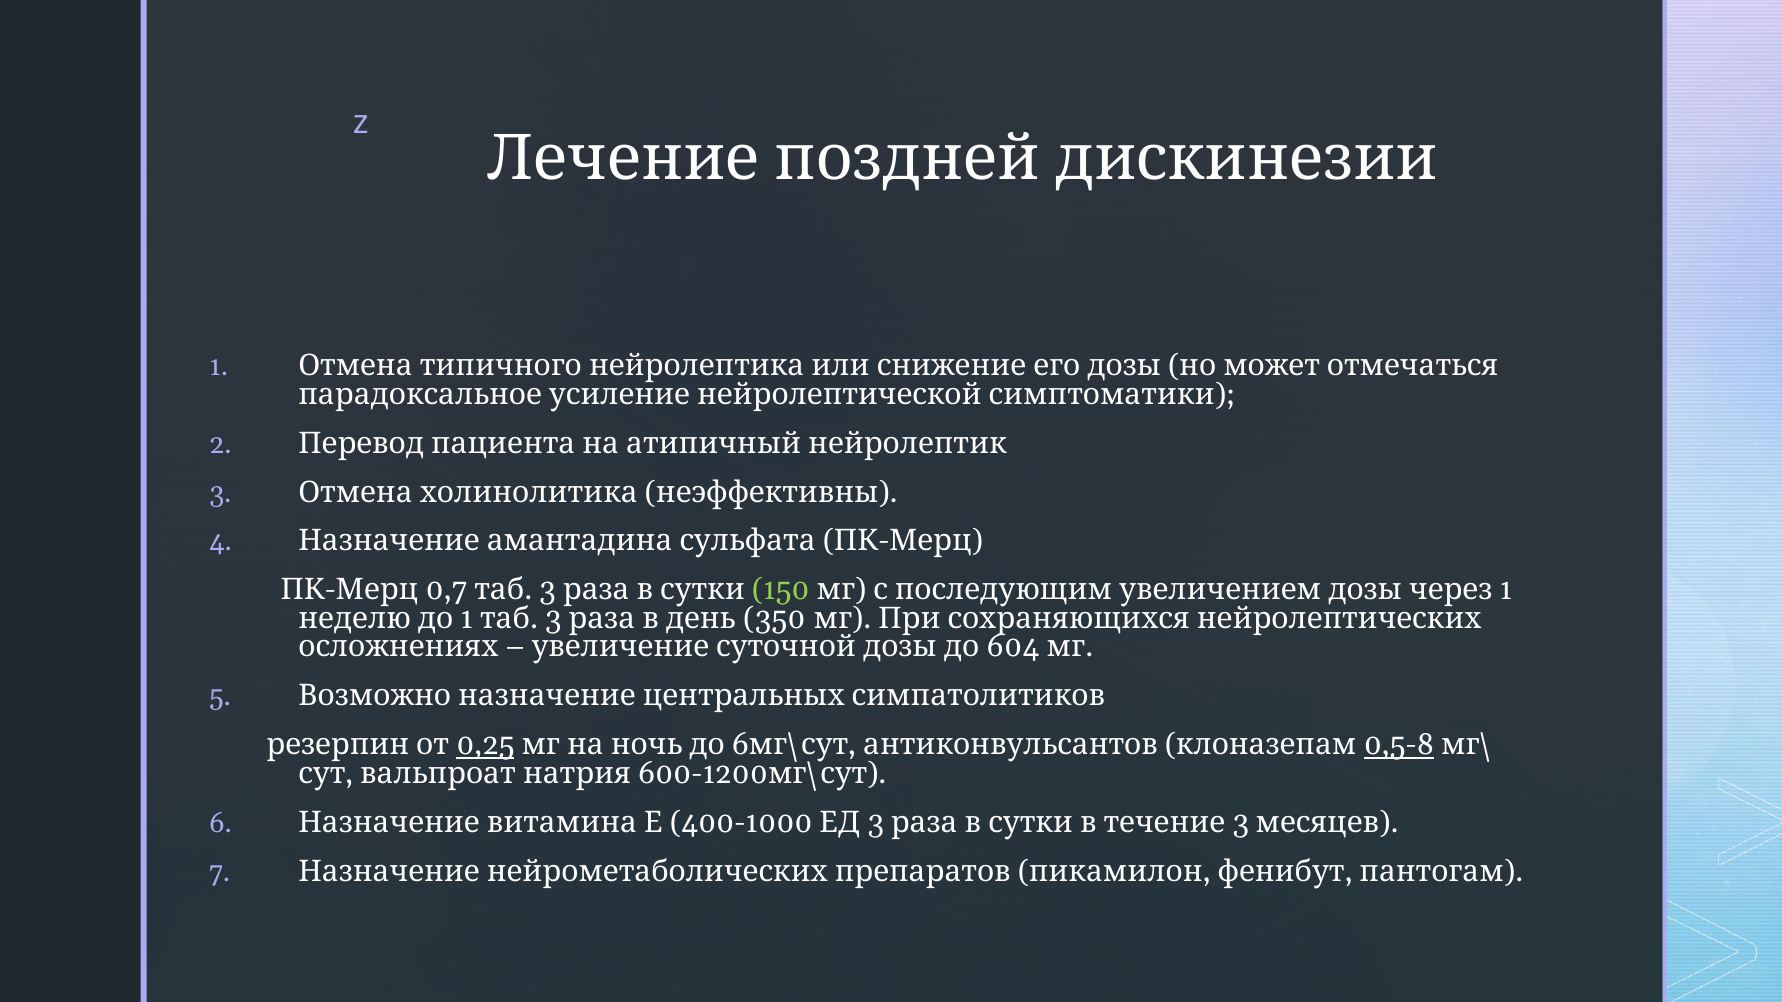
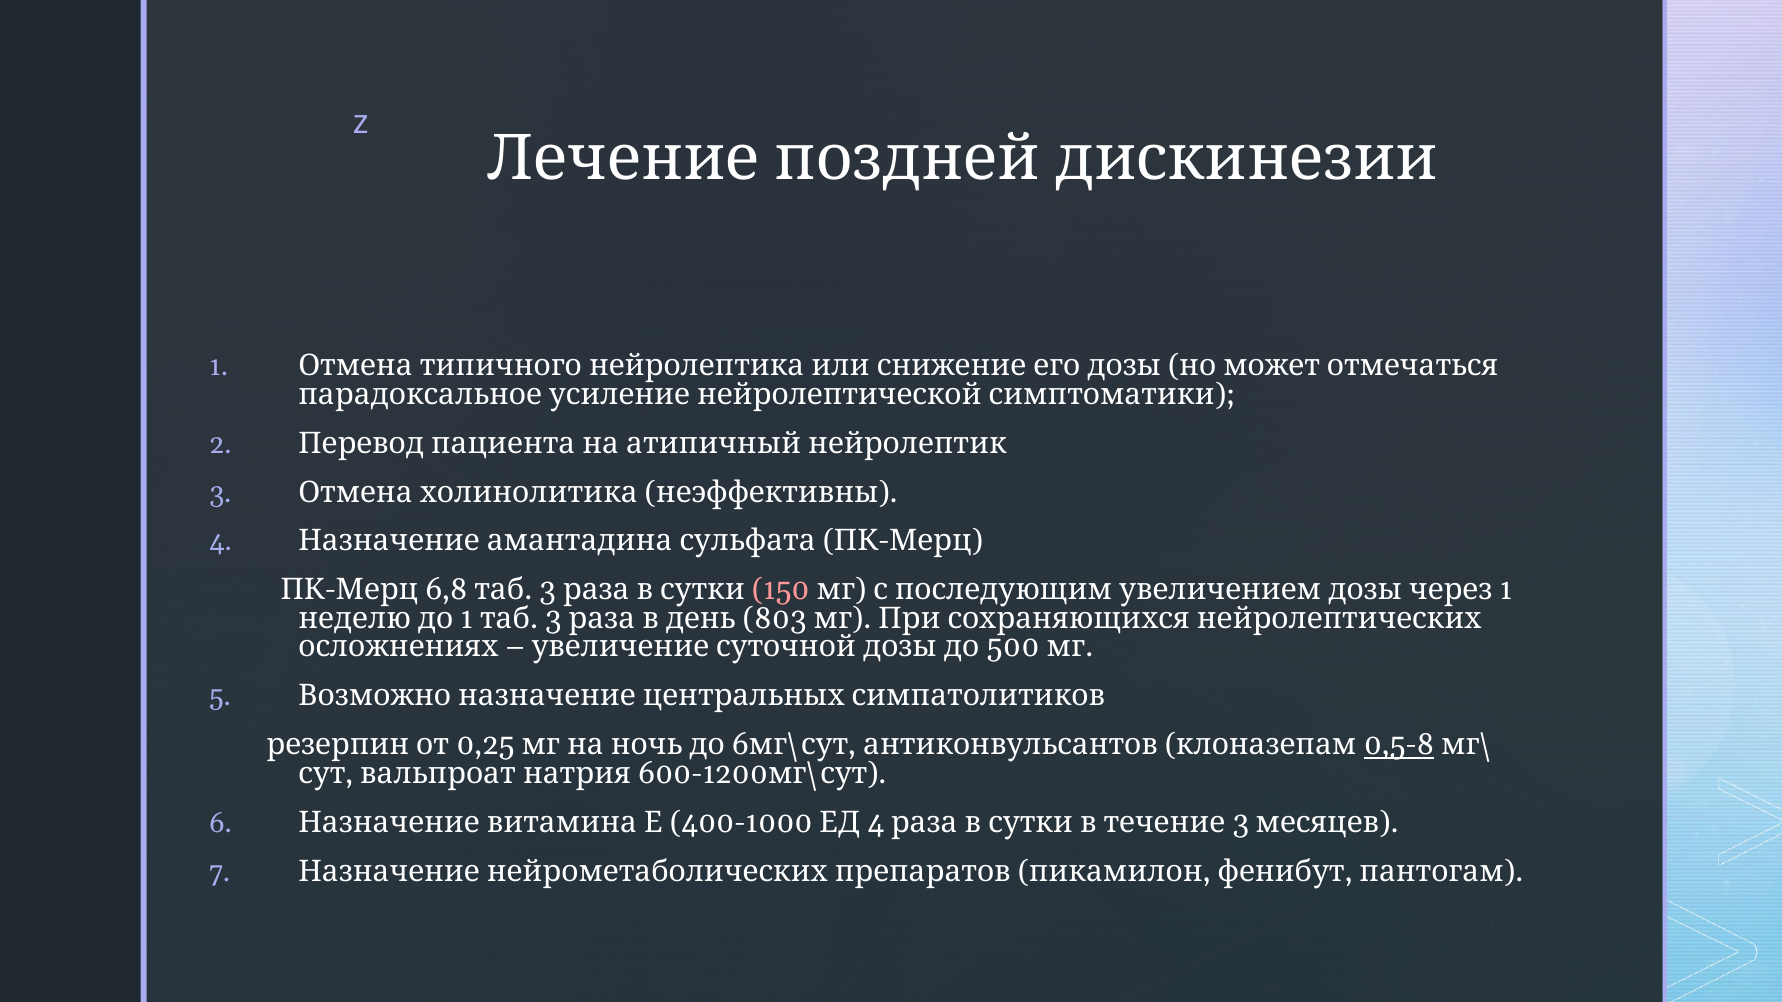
0,7: 0,7 -> 6,8
150 colour: light green -> pink
350: 350 -> 803
604: 604 -> 500
0,25 underline: present -> none
400-1000 3: 3 -> 4
